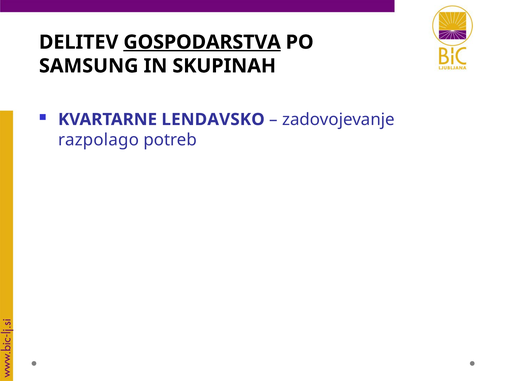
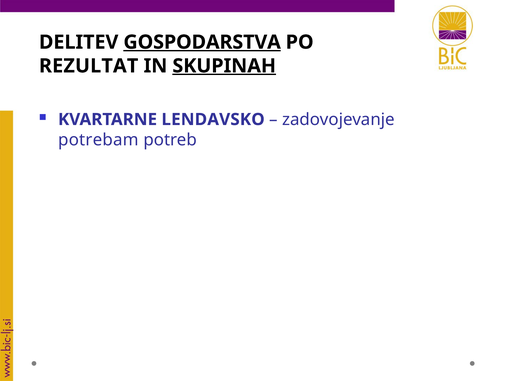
SAMSUNG: SAMSUNG -> REZULTAT
SKUPINAH underline: none -> present
razpolago: razpolago -> potrebam
